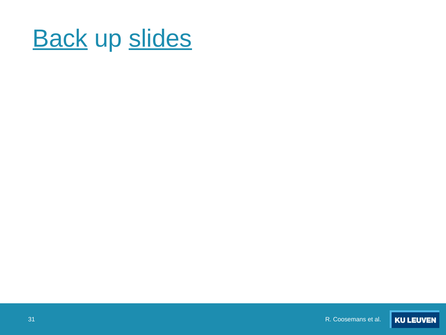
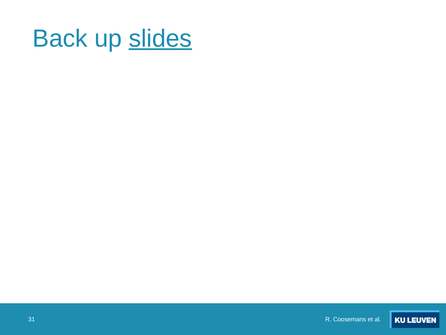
Back underline: present -> none
